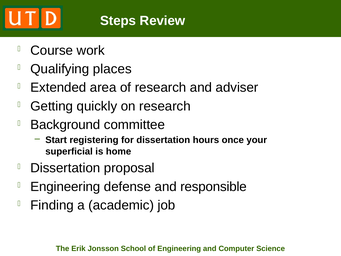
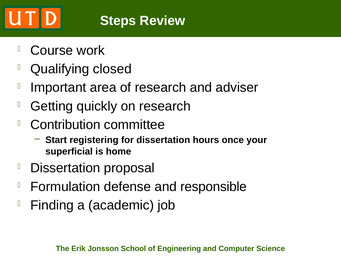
places: places -> closed
Extended: Extended -> Important
Background: Background -> Contribution
Engineering at (65, 186): Engineering -> Formulation
